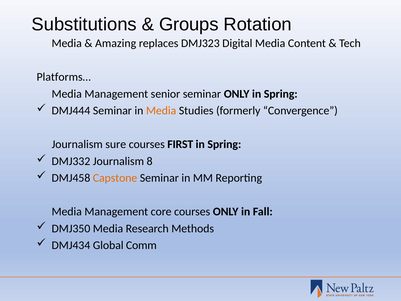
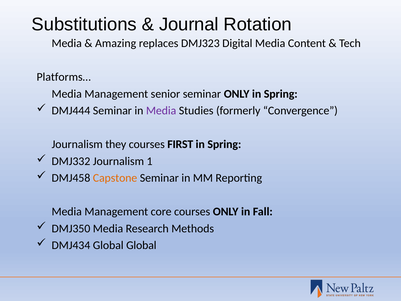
Groups: Groups -> Journal
Media at (161, 111) colour: orange -> purple
sure: sure -> they
8: 8 -> 1
Global Comm: Comm -> Global
